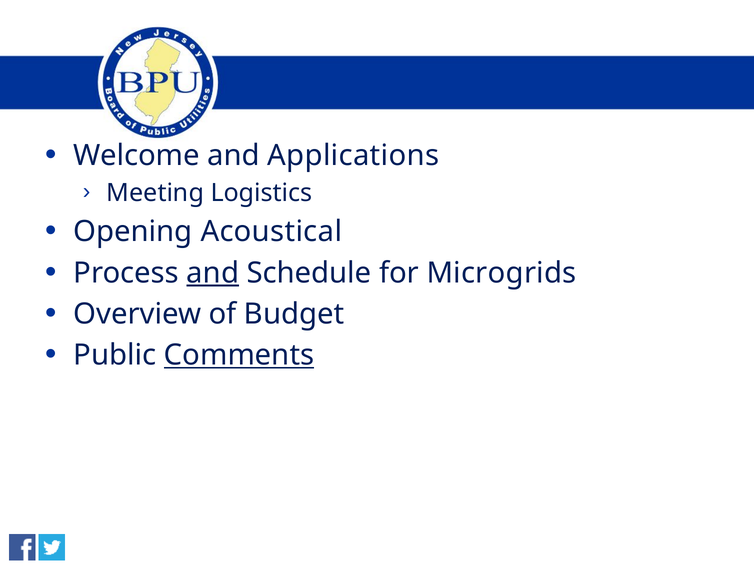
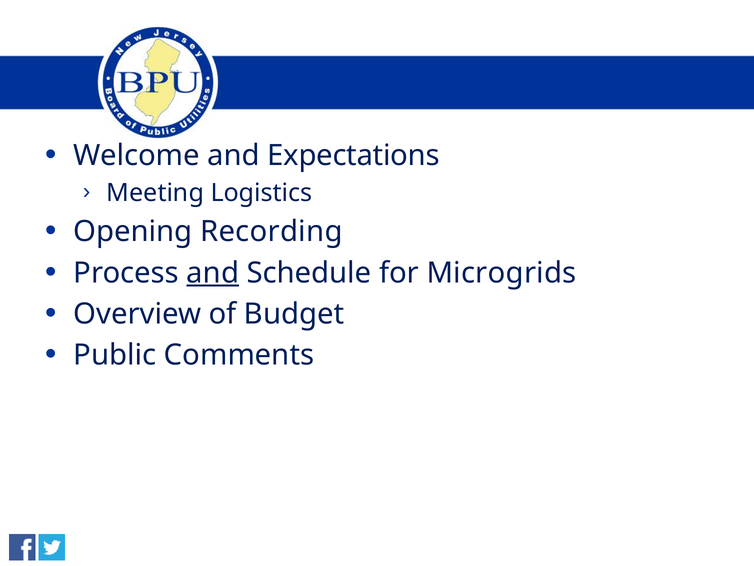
Applications: Applications -> Expectations
Acoustical: Acoustical -> Recording
Comments underline: present -> none
